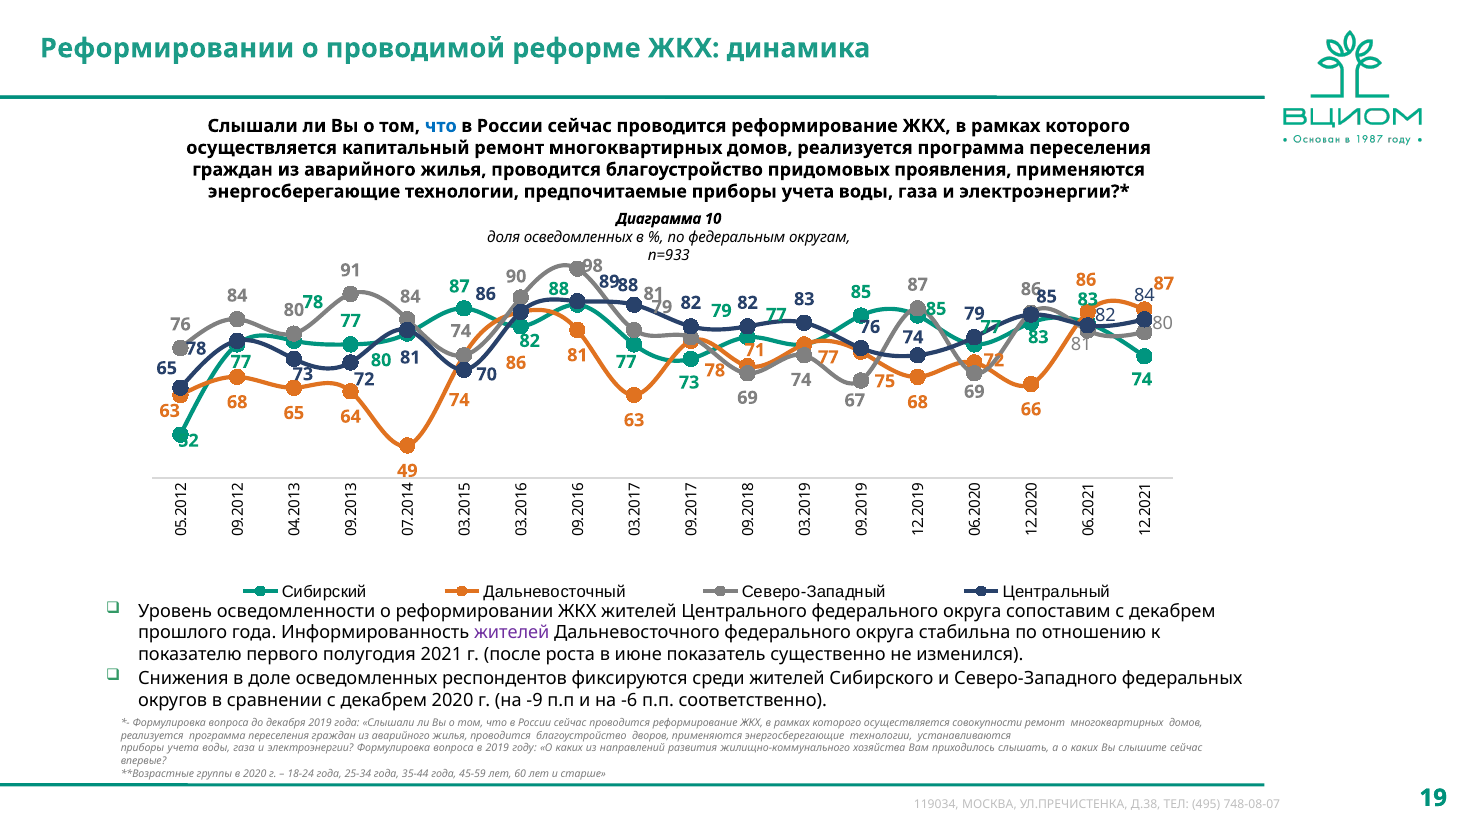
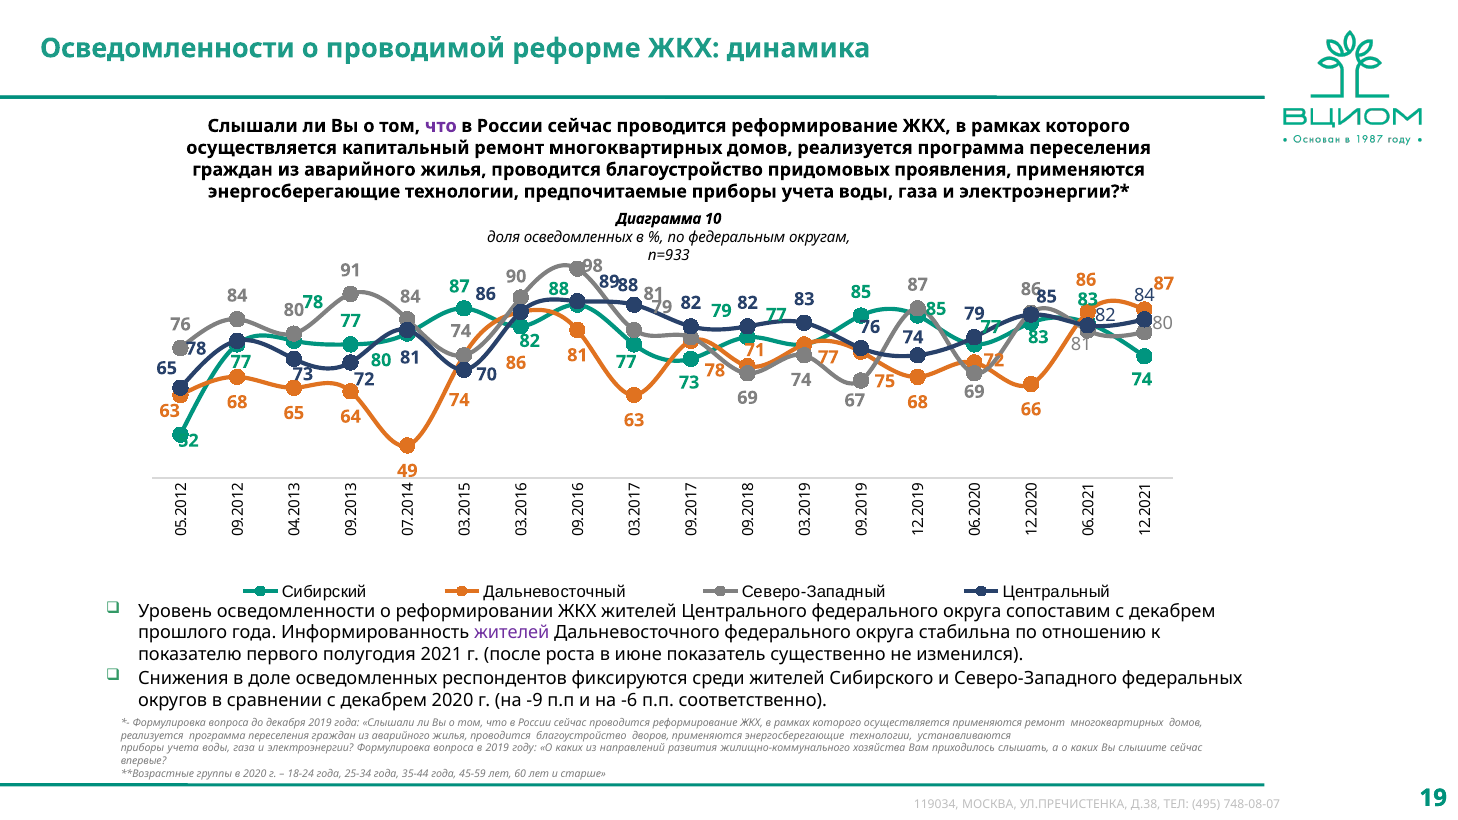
Реформировании at (167, 48): Реформировании -> Осведомленности
что at (441, 126) colour: blue -> purple
осуществляется совокупности: совокупности -> применяются
